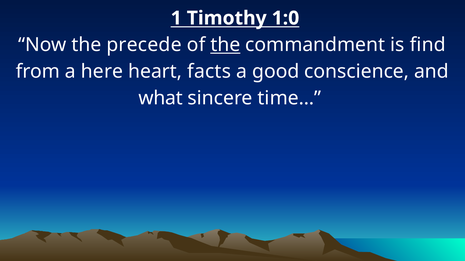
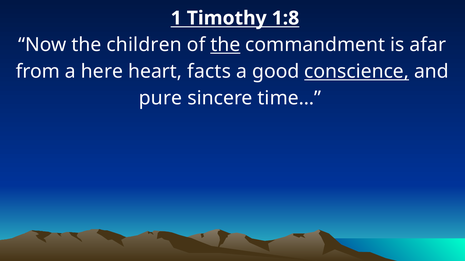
1:0: 1:0 -> 1:8
precede: precede -> children
find: find -> afar
conscience underline: none -> present
what: what -> pure
